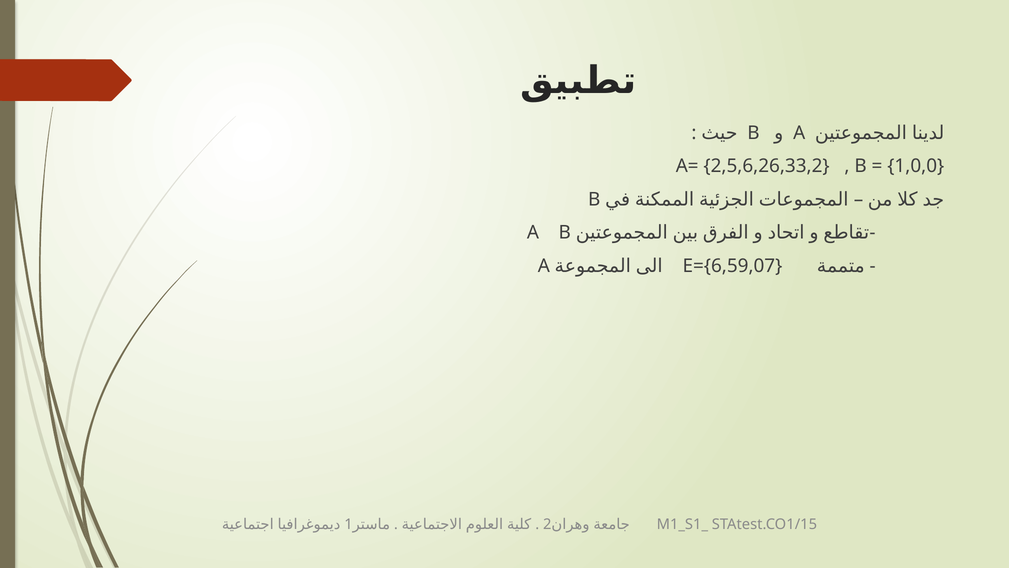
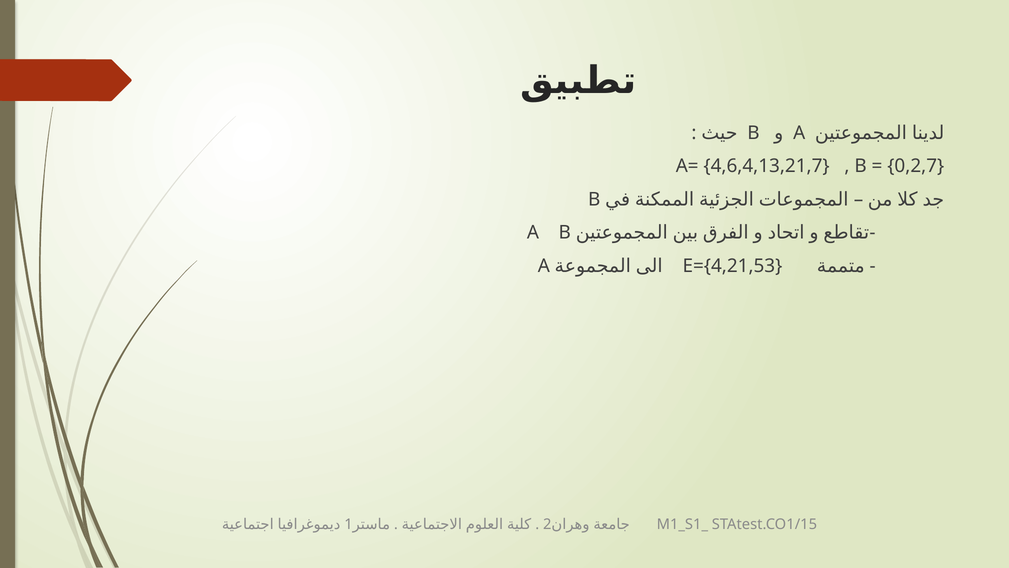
2,5,6,26,33,2: 2,5,6,26,33,2 -> 4,6,4,13,21,7
1,0,0: 1,0,0 -> 0,2,7
E={6,59,07: E={6,59,07 -> E={4,21,53
